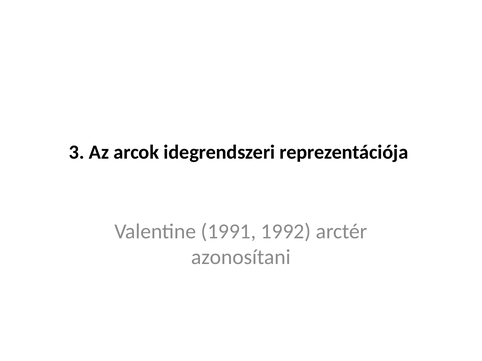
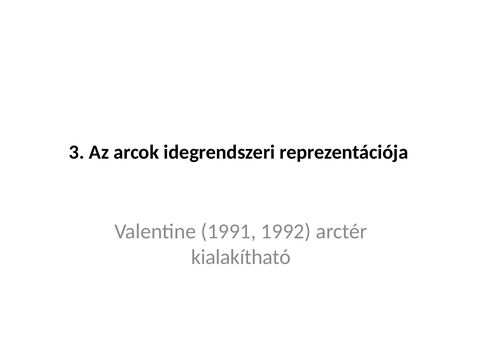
azonosítani: azonosítani -> kialakítható
